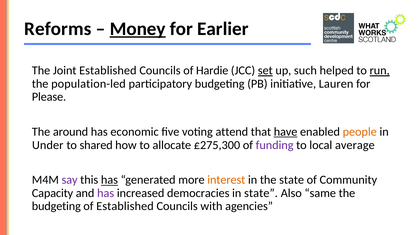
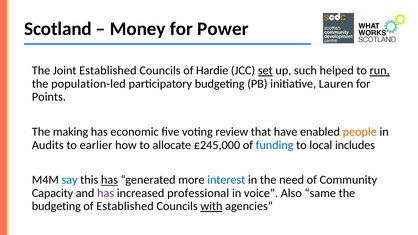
Reforms: Reforms -> Scotland
Money underline: present -> none
Earlier: Earlier -> Power
Please: Please -> Points
around: around -> making
attend: attend -> review
have underline: present -> none
Under: Under -> Audits
shared: shared -> earlier
£275,300: £275,300 -> £245,000
funding colour: purple -> blue
average: average -> includes
say colour: purple -> blue
interest colour: orange -> blue
the state: state -> need
democracies: democracies -> professional
in state: state -> voice
with underline: none -> present
